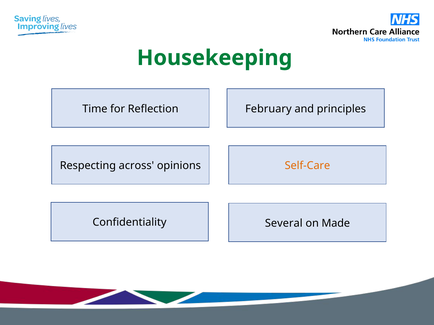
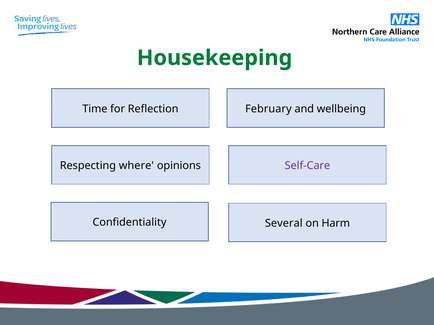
principles: principles -> wellbeing
across: across -> where
Self-Care colour: orange -> purple
Made: Made -> Harm
